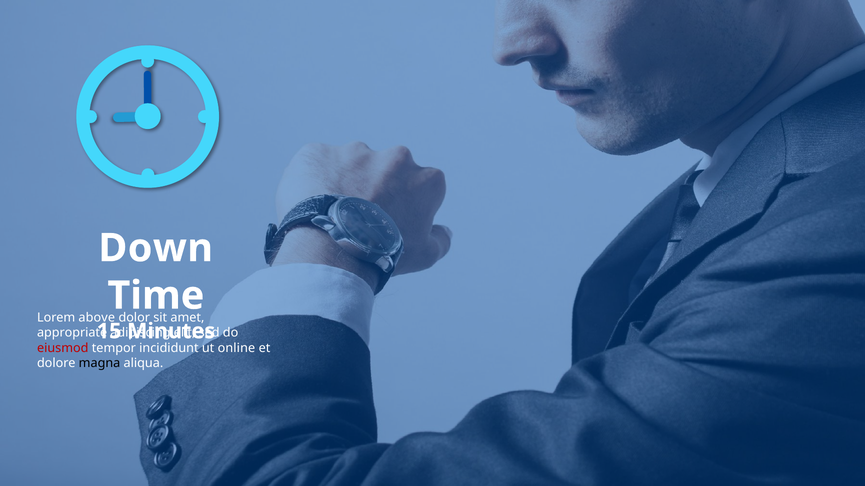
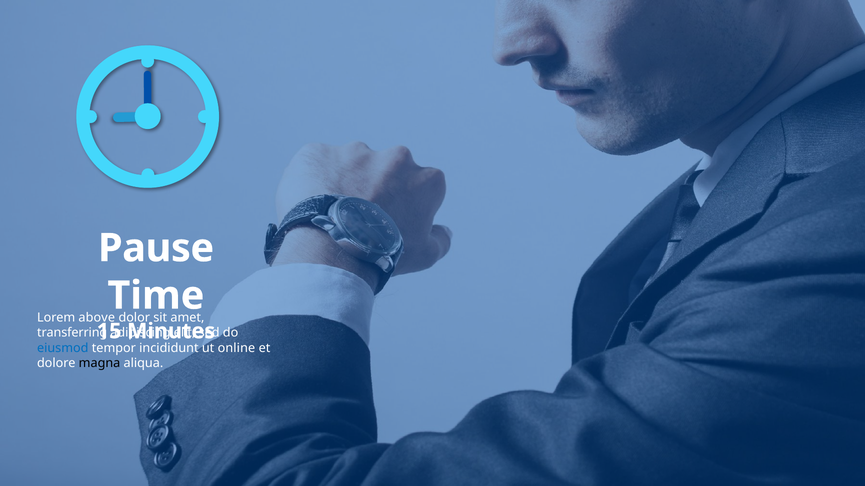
Down: Down -> Pause
appropriate: appropriate -> transferring
eiusmod colour: red -> blue
